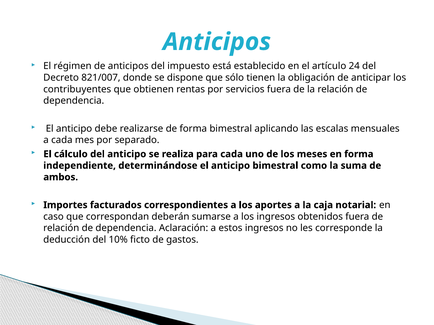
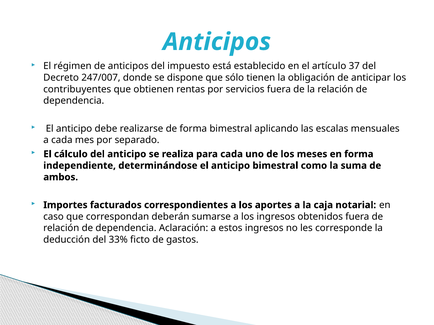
24: 24 -> 37
821/007: 821/007 -> 247/007
10%: 10% -> 33%
